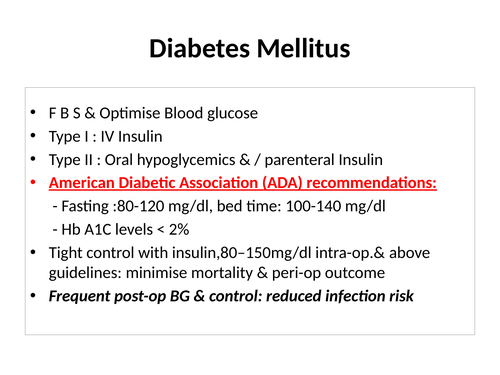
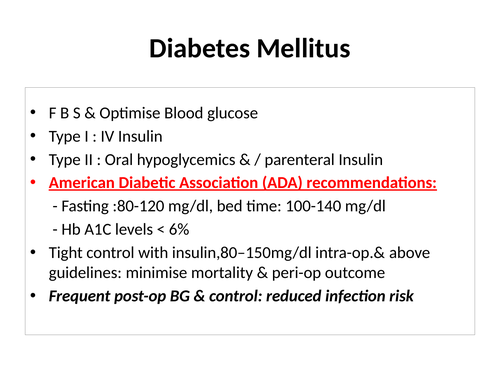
2%: 2% -> 6%
